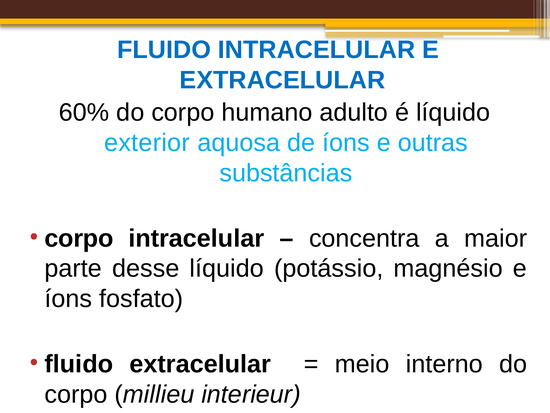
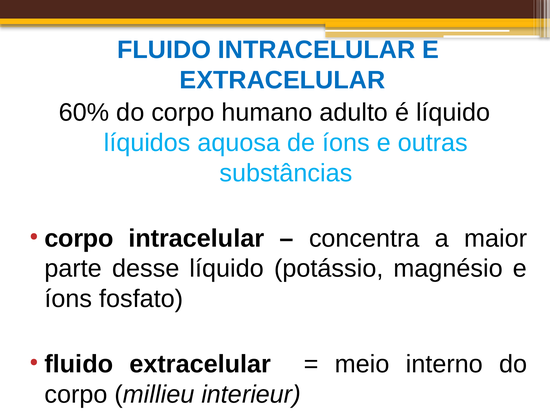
exterior: exterior -> líquidos
